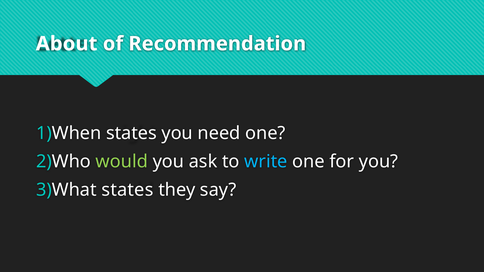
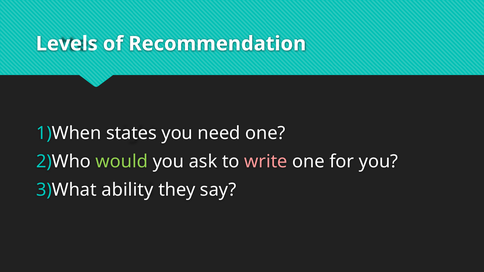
About: About -> Levels
write colour: light blue -> pink
states at (127, 190): states -> ability
